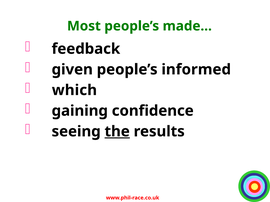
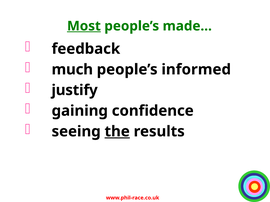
Most underline: none -> present
given: given -> much
which: which -> justify
